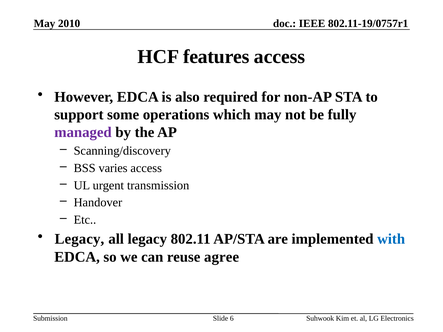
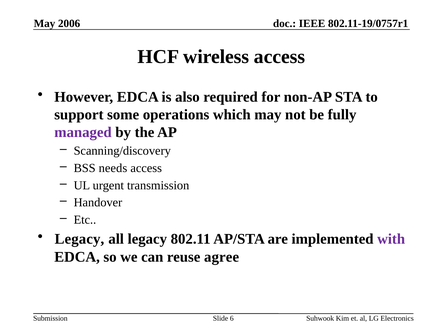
2010: 2010 -> 2006
features: features -> wireless
varies: varies -> needs
with colour: blue -> purple
